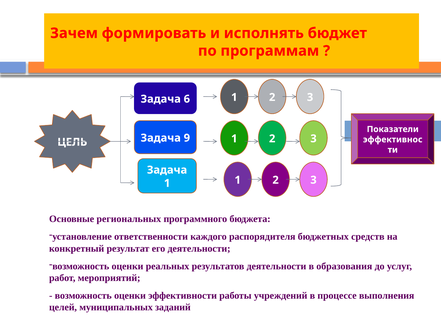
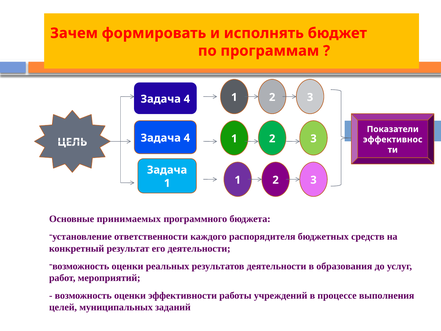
6 at (187, 99): 6 -> 4
9 at (187, 138): 9 -> 4
региональных: региональных -> принимаемых
